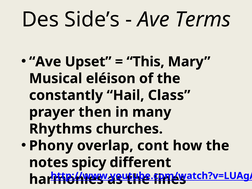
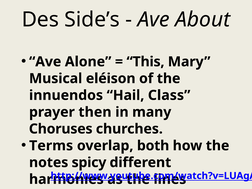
Terms: Terms -> About
Upset: Upset -> Alone
constantly: constantly -> innuendos
Rhythms: Rhythms -> Choruses
Phony: Phony -> Terms
cont: cont -> both
